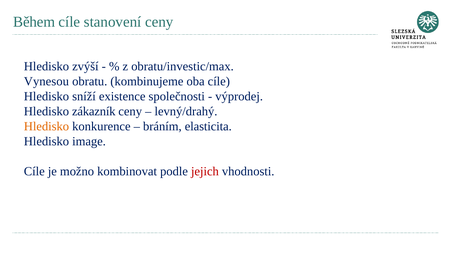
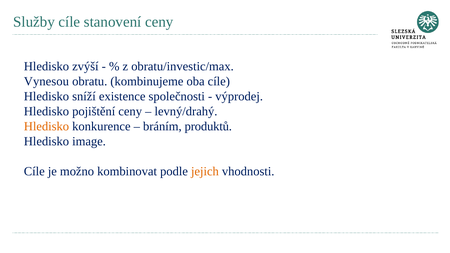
Během: Během -> Služby
zákazník: zákazník -> pojištění
elasticita: elasticita -> produktů
jejich colour: red -> orange
